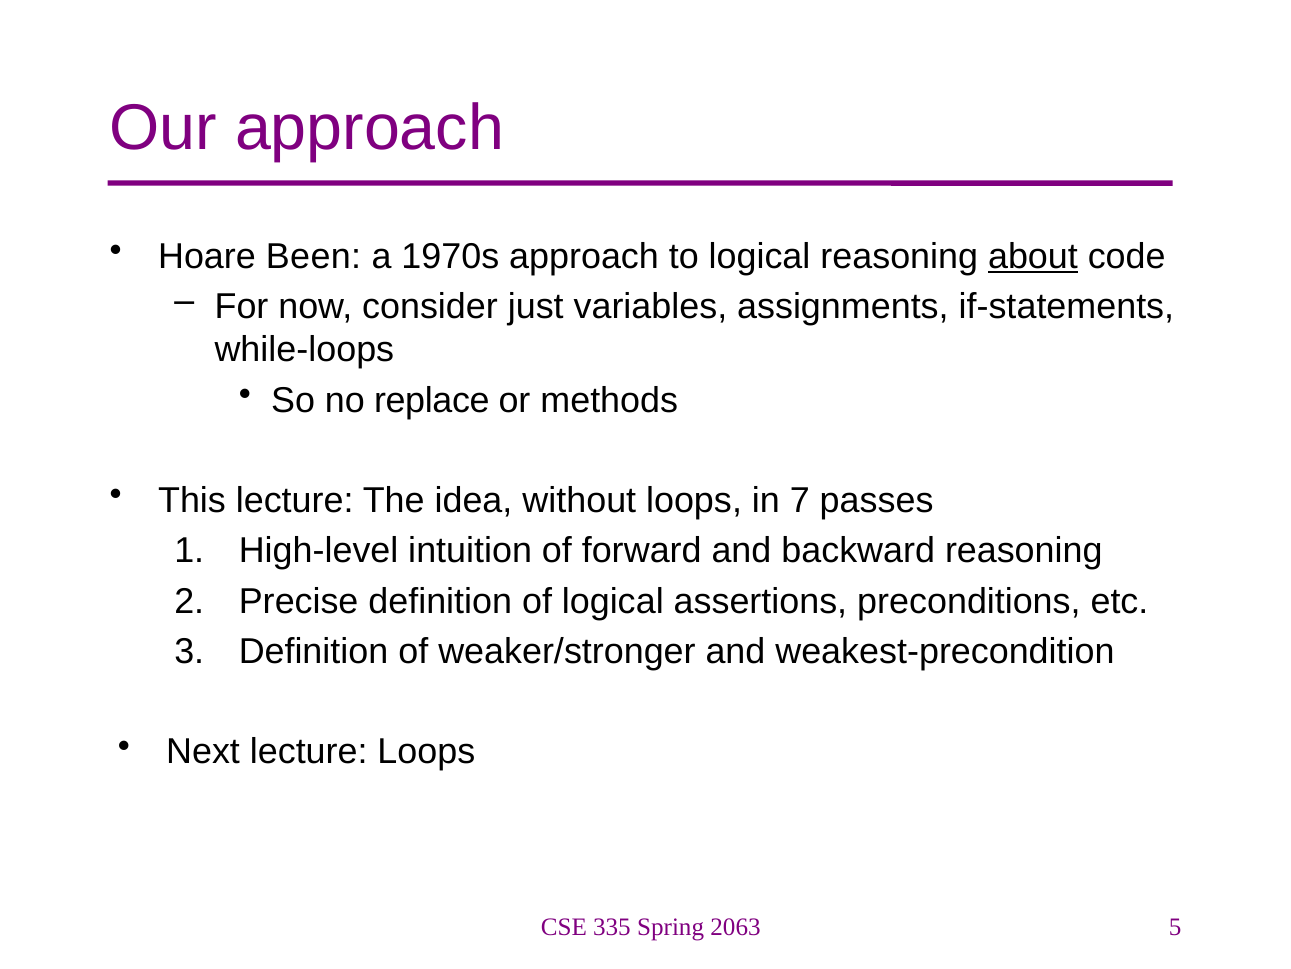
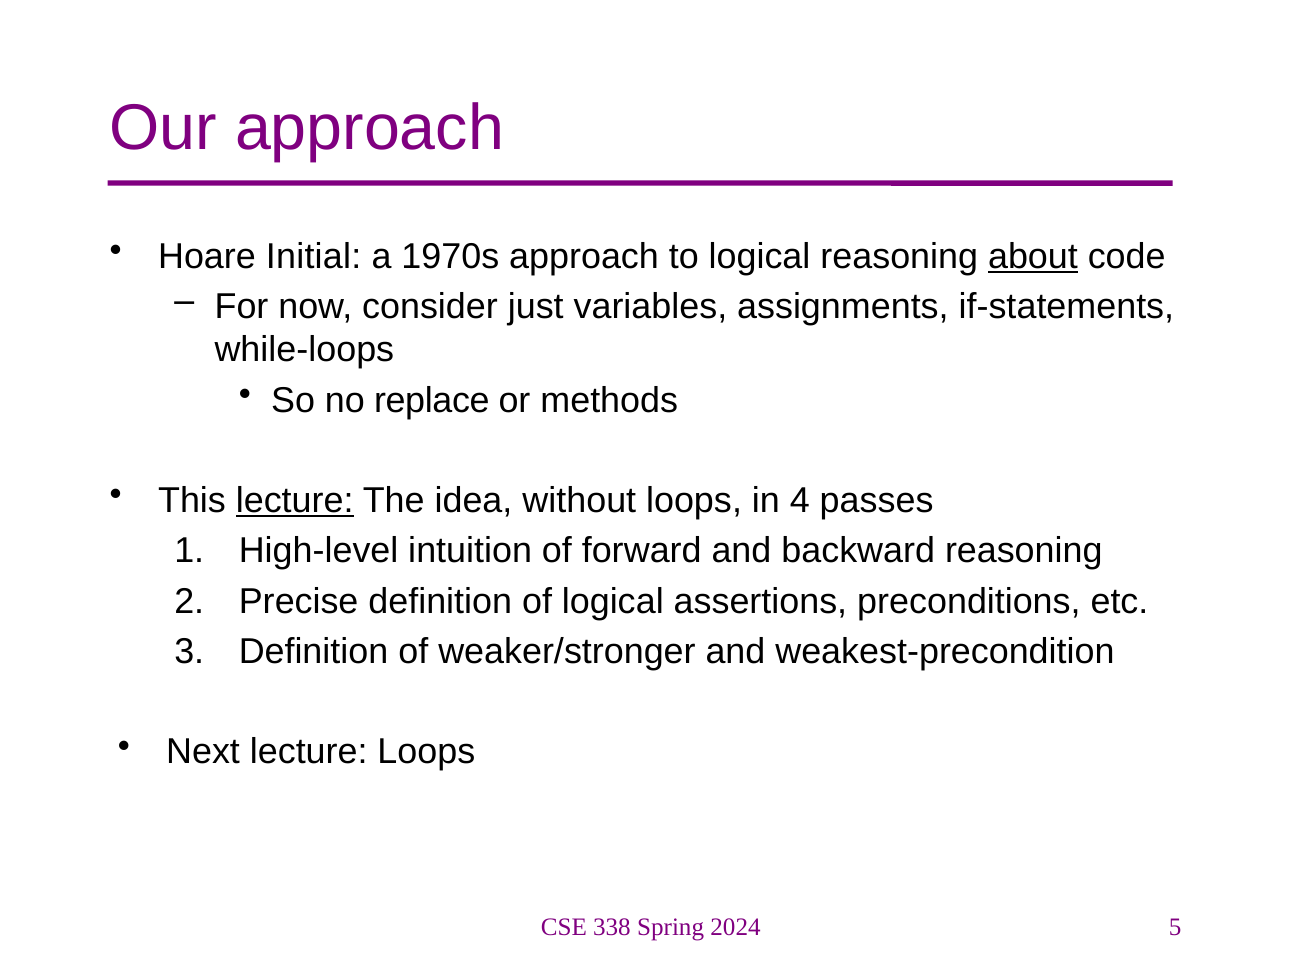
Been: Been -> Initial
lecture at (295, 500) underline: none -> present
7: 7 -> 4
335: 335 -> 338
2063: 2063 -> 2024
